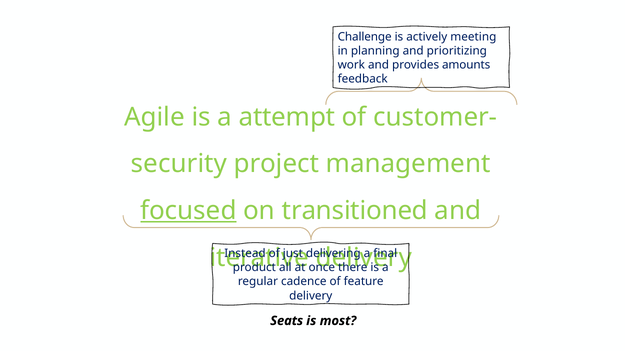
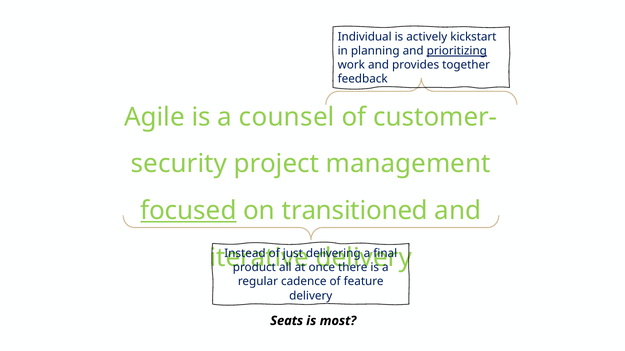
Challenge: Challenge -> Individual
meeting: meeting -> kickstart
prioritizing underline: none -> present
amounts: amounts -> together
attempt: attempt -> counsel
